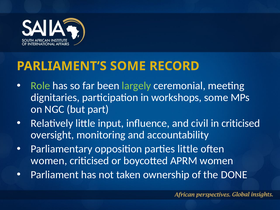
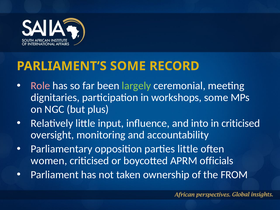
Role colour: light green -> pink
part: part -> plus
civil: civil -> into
APRM women: women -> officials
DONE: DONE -> FROM
